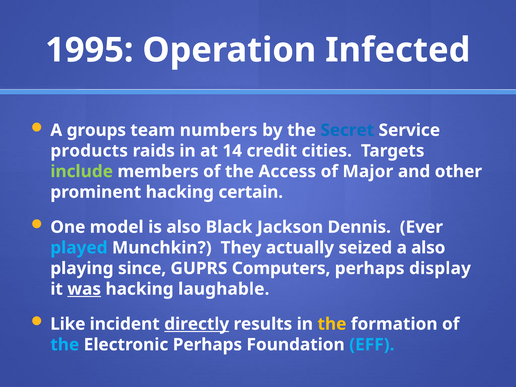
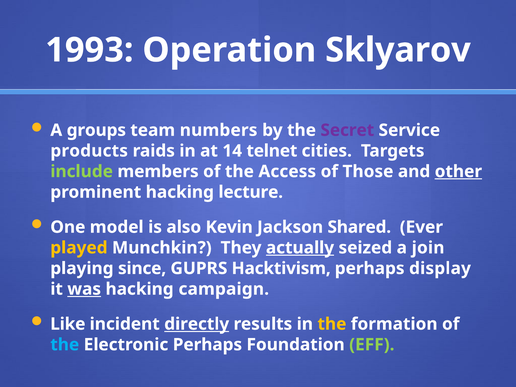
1995: 1995 -> 1993
Infected: Infected -> Sklyarov
Secret colour: blue -> purple
credit: credit -> telnet
Major: Major -> Those
other underline: none -> present
certain: certain -> lecture
Black: Black -> Kevin
Dennis: Dennis -> Shared
played colour: light blue -> yellow
actually underline: none -> present
a also: also -> join
Computers: Computers -> Hacktivism
laughable: laughable -> campaign
EFF colour: light blue -> light green
